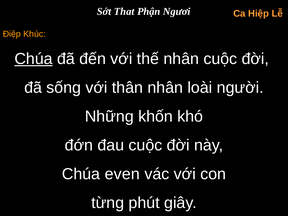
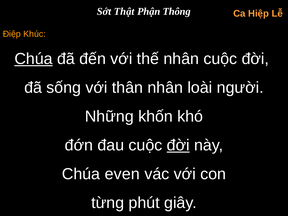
That: That -> Thật
Ngươi: Ngươi -> Thông
đời at (178, 145) underline: none -> present
